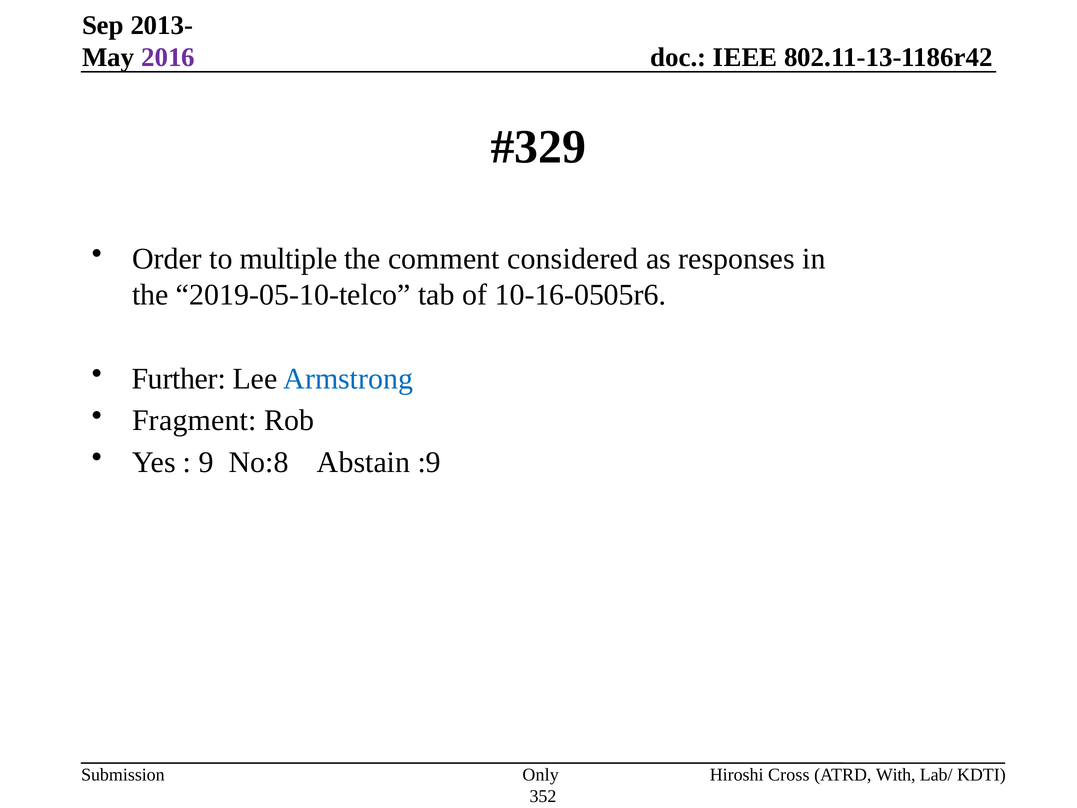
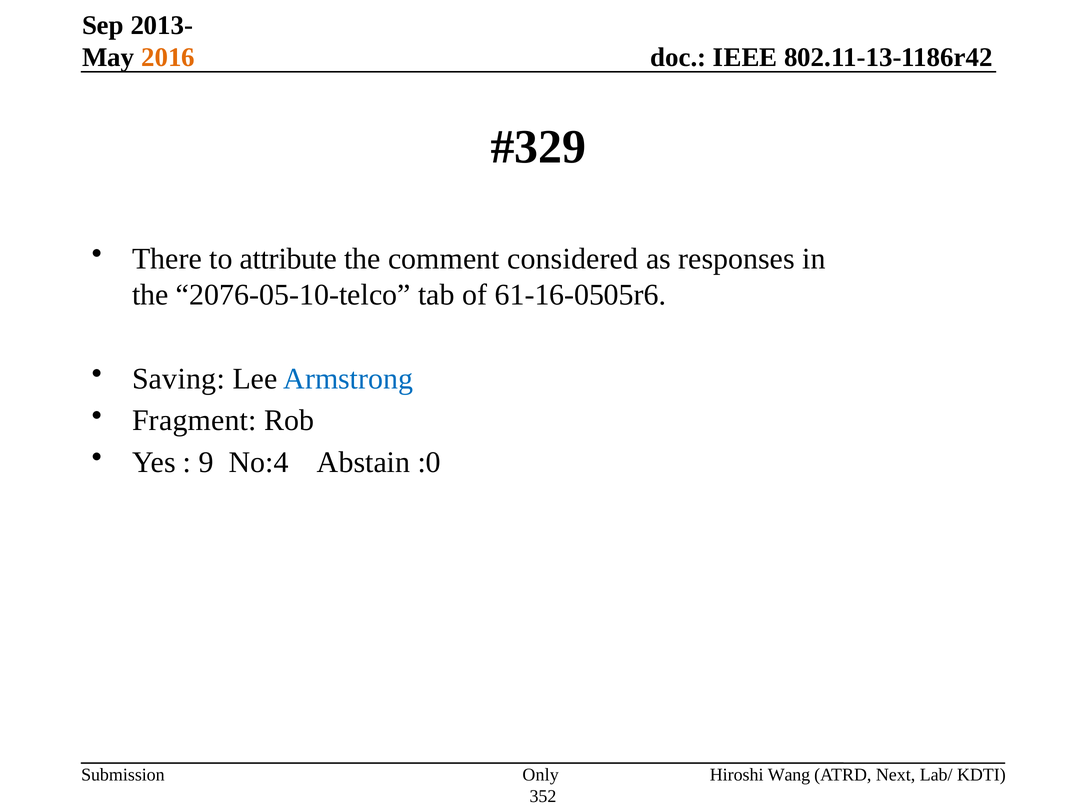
2016 colour: purple -> orange
Order: Order -> There
multiple: multiple -> attribute
2019-05-10-telco: 2019-05-10-telco -> 2076-05-10-telco
10-16-0505r6: 10-16-0505r6 -> 61-16-0505r6
Further: Further -> Saving
No:8: No:8 -> No:4
:9: :9 -> :0
Cross: Cross -> Wang
With: With -> Next
